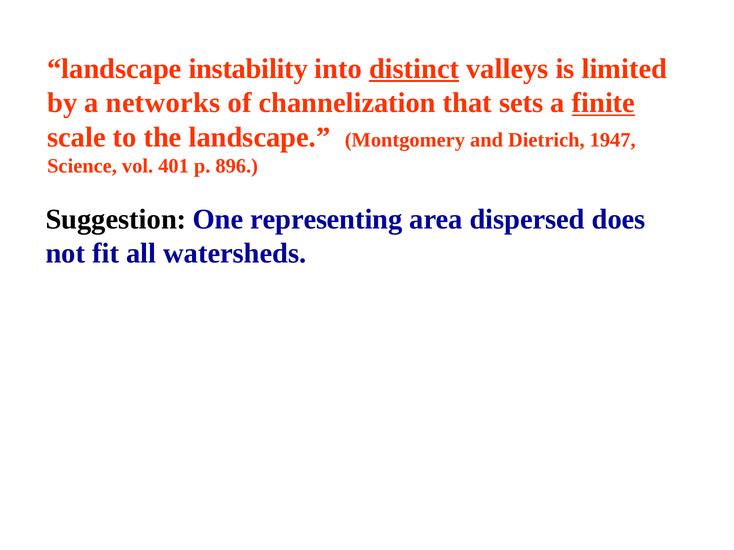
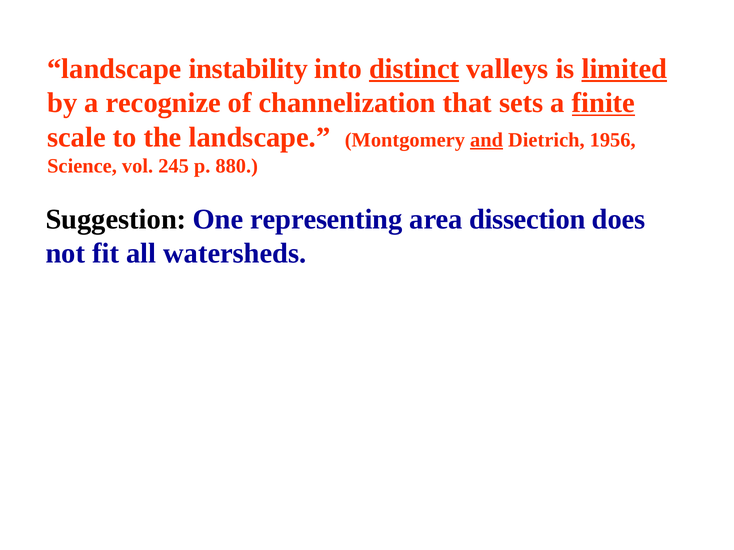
limited underline: none -> present
networks: networks -> recognize
and underline: none -> present
1947: 1947 -> 1956
401: 401 -> 245
896: 896 -> 880
dispersed: dispersed -> dissection
